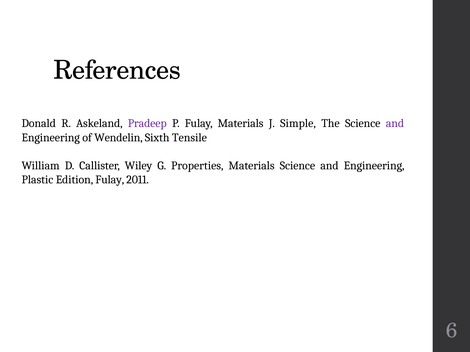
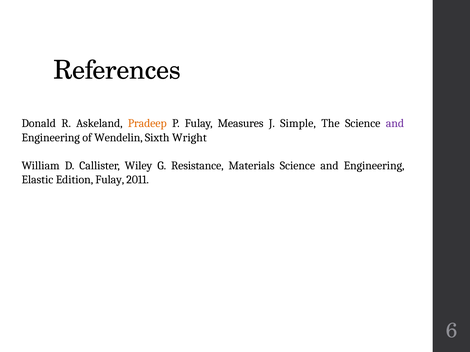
Pradeep colour: purple -> orange
Fulay Materials: Materials -> Measures
Tensile: Tensile -> Wright
Properties: Properties -> Resistance
Plastic: Plastic -> Elastic
